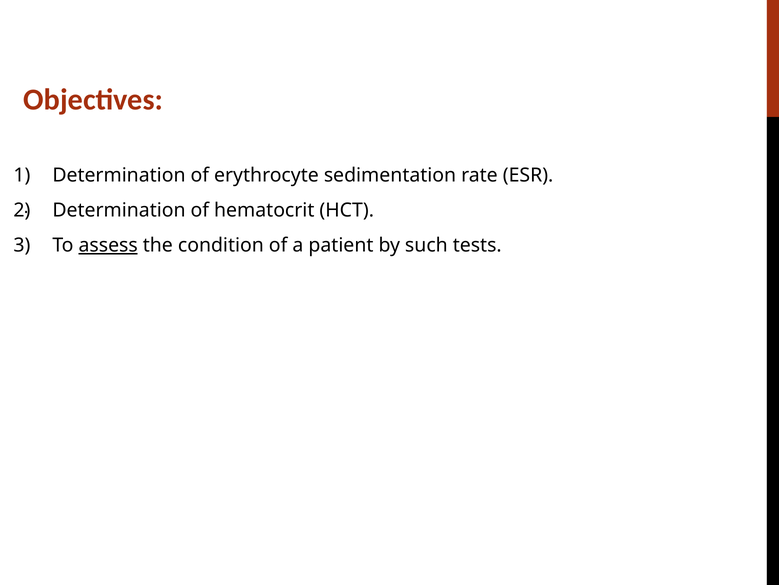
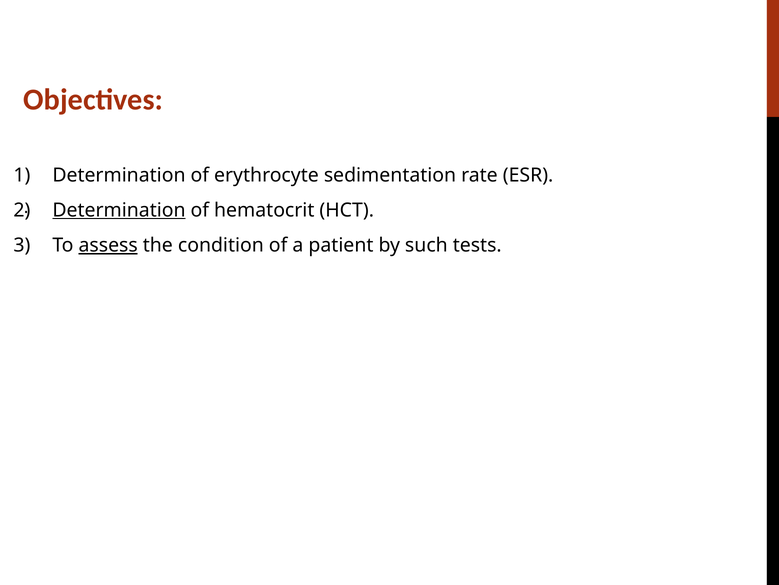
Determination at (119, 210) underline: none -> present
